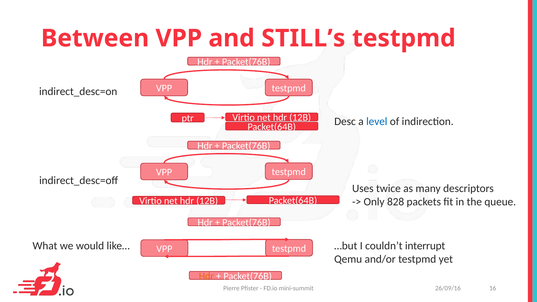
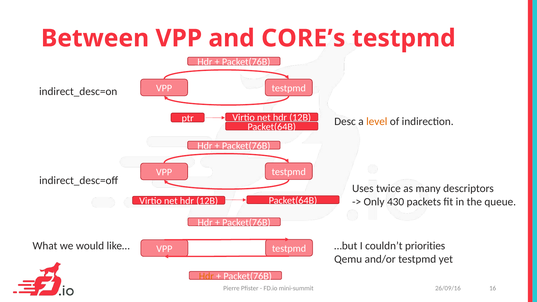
STILL’s: STILL’s -> CORE’s
level colour: blue -> orange
828: 828 -> 430
interrupt: interrupt -> priorities
